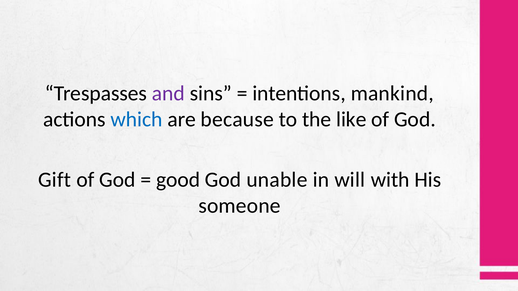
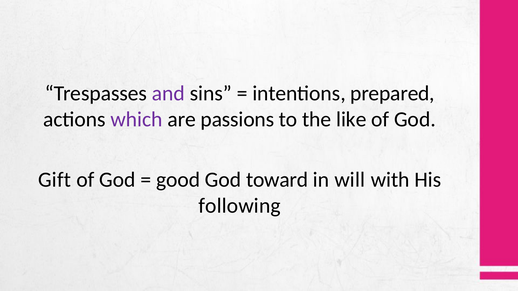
mankind: mankind -> prepared
which colour: blue -> purple
because: because -> passions
unable: unable -> toward
someone: someone -> following
